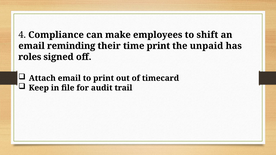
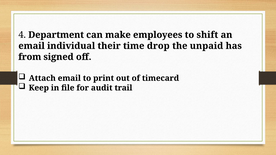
Compliance: Compliance -> Department
reminding: reminding -> individual
time print: print -> drop
roles: roles -> from
